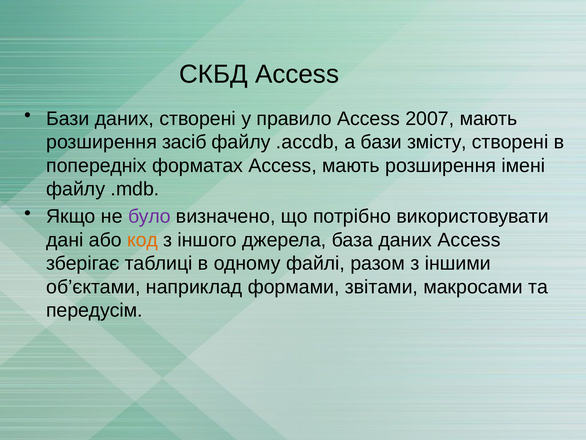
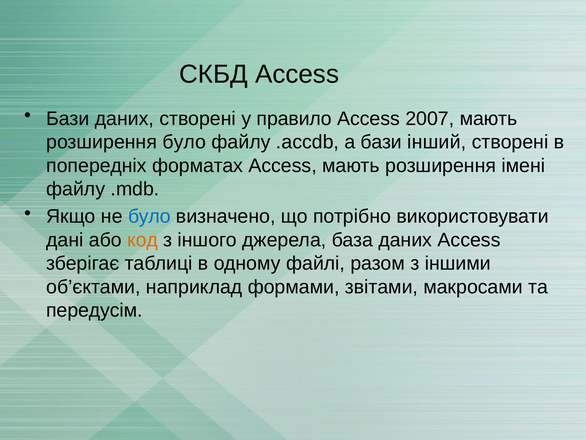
розширення засіб: засіб -> було
змісту: змісту -> інший
було at (149, 216) colour: purple -> blue
